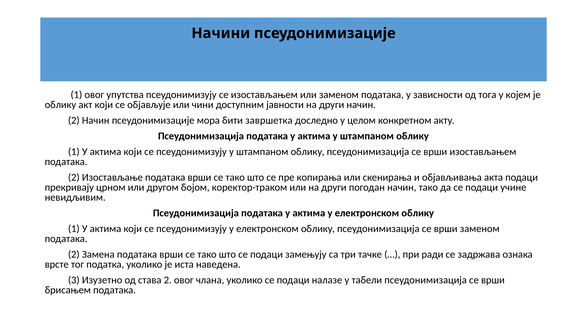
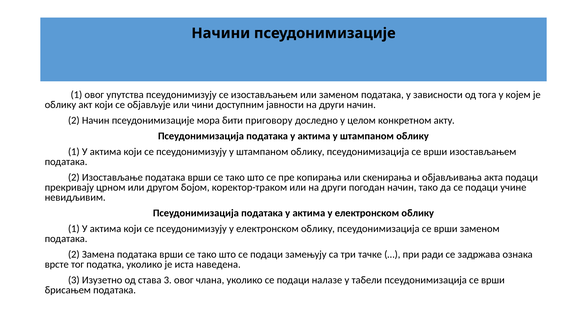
завршетка: завршетка -> приговору
става 2: 2 -> 3
